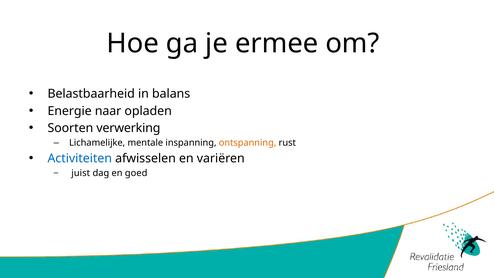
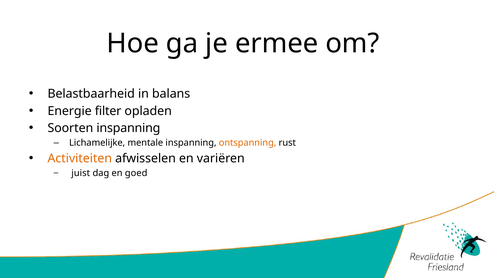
naar: naar -> filter
Soorten verwerking: verwerking -> inspanning
Activiteiten colour: blue -> orange
